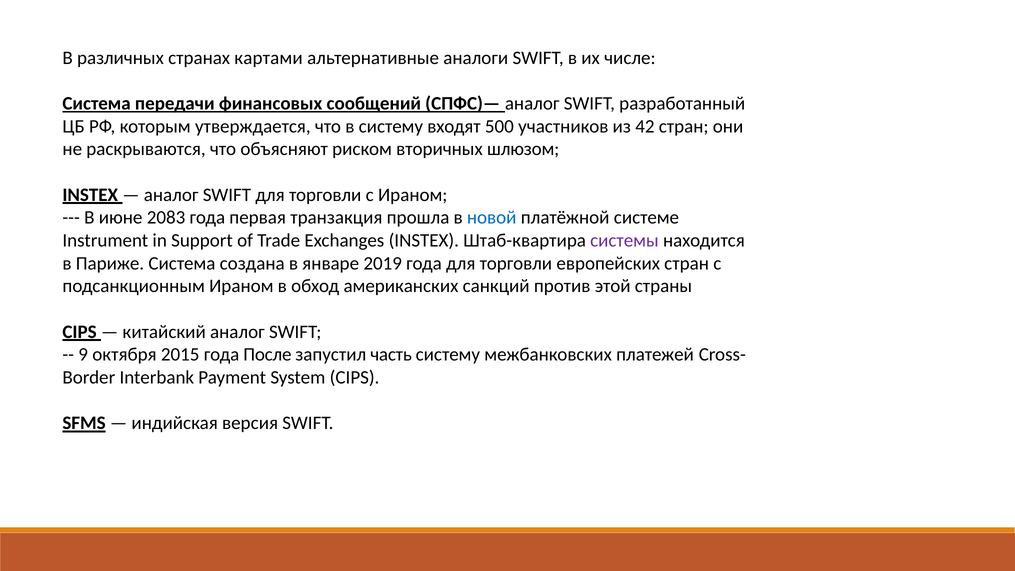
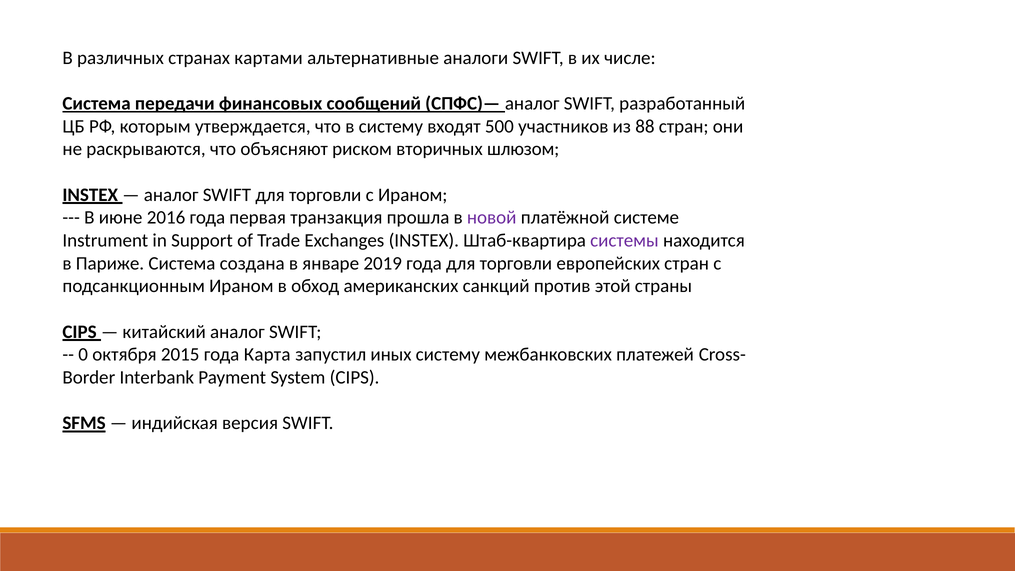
42: 42 -> 88
2083: 2083 -> 2016
новой colour: blue -> purple
9: 9 -> 0
После: После -> Карта
часть: часть -> иных
